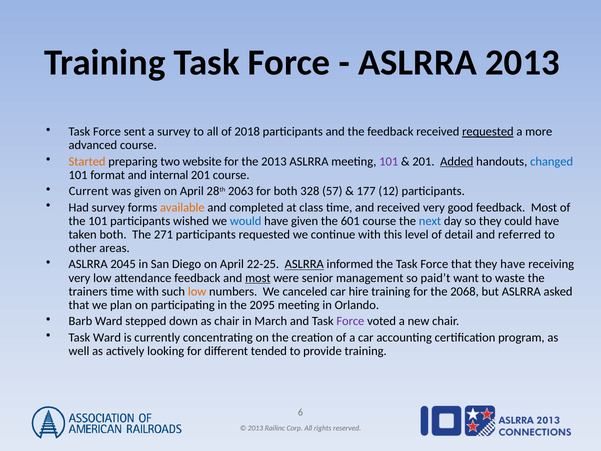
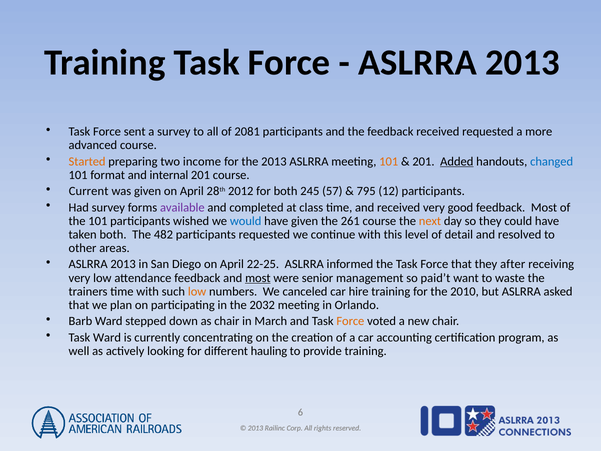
2018: 2018 -> 2081
requested at (488, 132) underline: present -> none
website: website -> income
101 at (389, 161) colour: purple -> orange
2063: 2063 -> 2012
328: 328 -> 245
177: 177 -> 795
available colour: orange -> purple
601: 601 -> 261
next colour: blue -> orange
271: 271 -> 482
referred: referred -> resolved
2045 at (123, 264): 2045 -> 2013
ASLRRA at (304, 264) underline: present -> none
they have: have -> after
2068: 2068 -> 2010
2095: 2095 -> 2032
Force at (350, 321) colour: purple -> orange
tended: tended -> hauling
